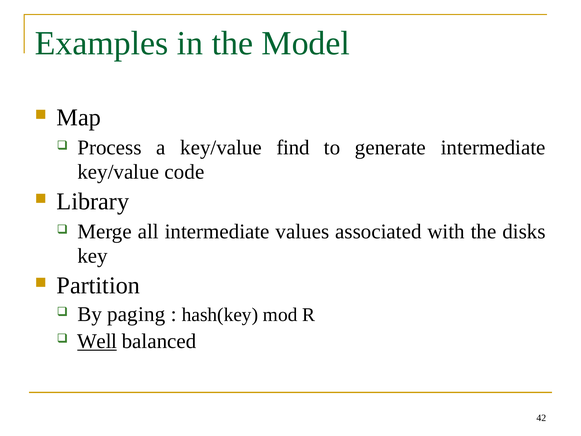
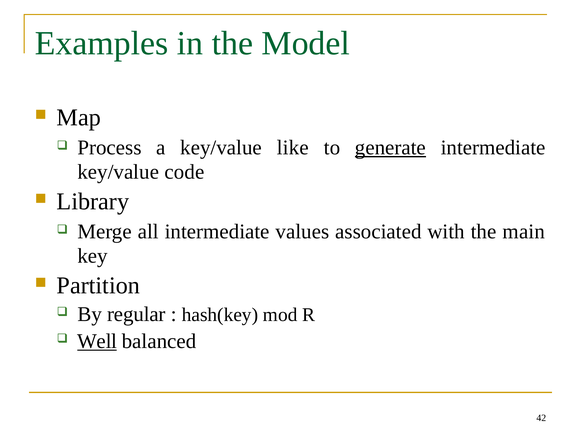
find: find -> like
generate underline: none -> present
disks: disks -> main
paging: paging -> regular
